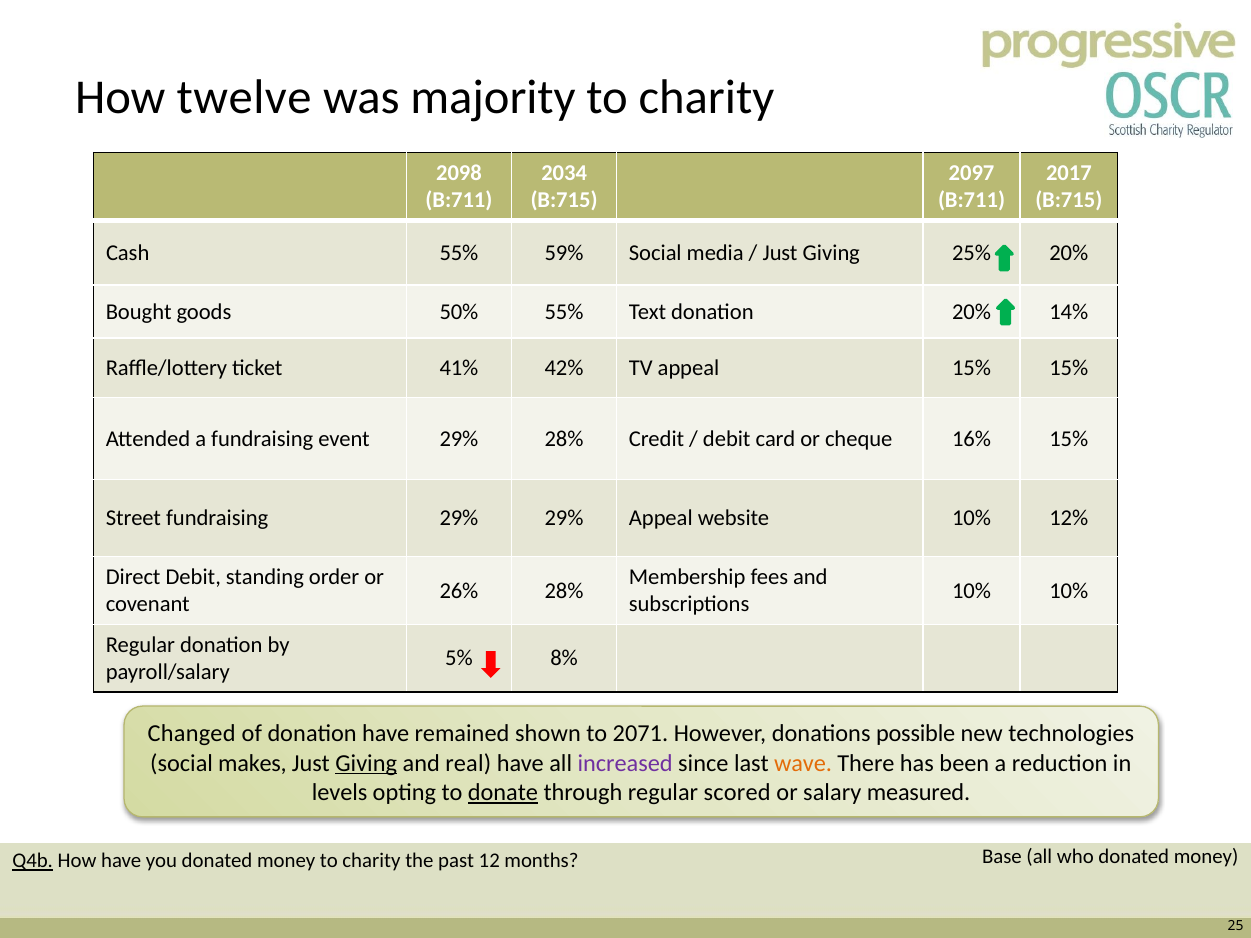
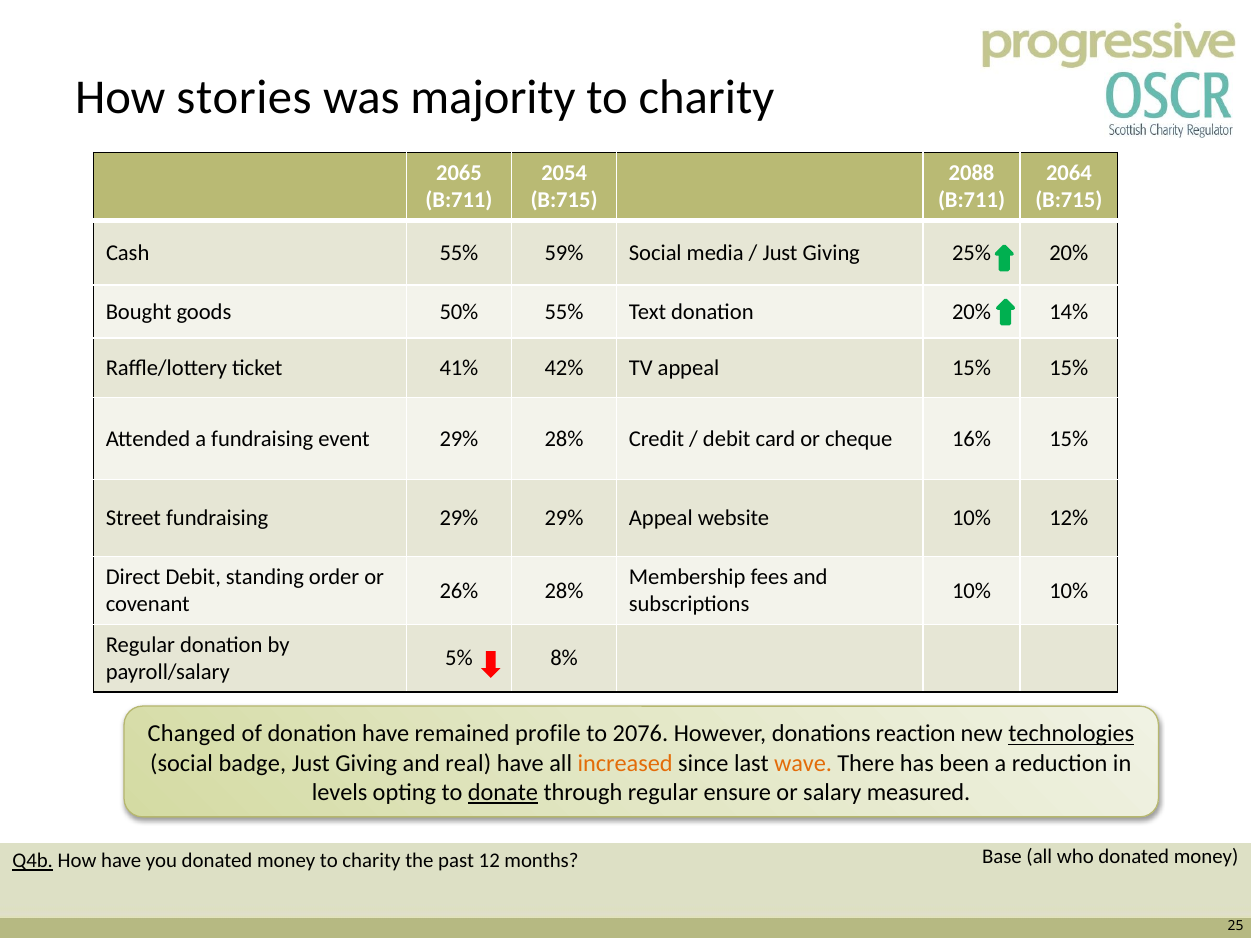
twelve: twelve -> stories
2098: 2098 -> 2065
2034: 2034 -> 2054
2097: 2097 -> 2088
2017: 2017 -> 2064
shown: shown -> profile
2071: 2071 -> 2076
possible: possible -> reaction
technologies underline: none -> present
makes: makes -> badge
Giving at (366, 763) underline: present -> none
increased colour: purple -> orange
scored: scored -> ensure
